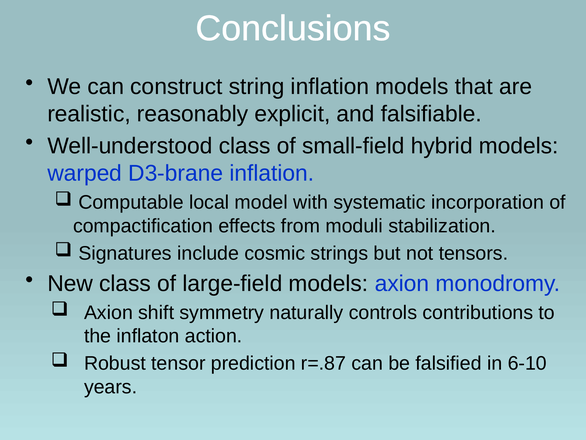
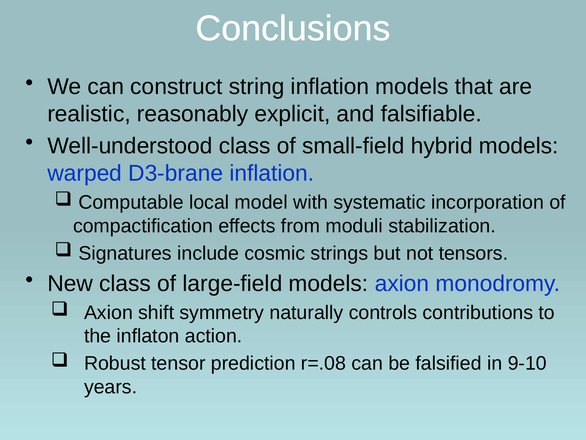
r=.87: r=.87 -> r=.08
6-10: 6-10 -> 9-10
